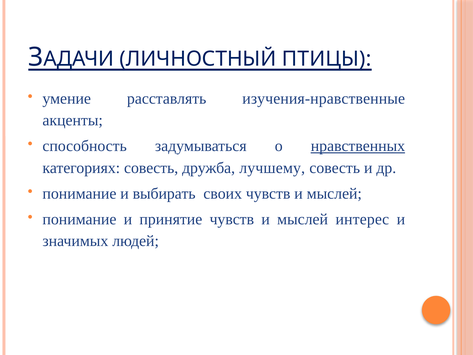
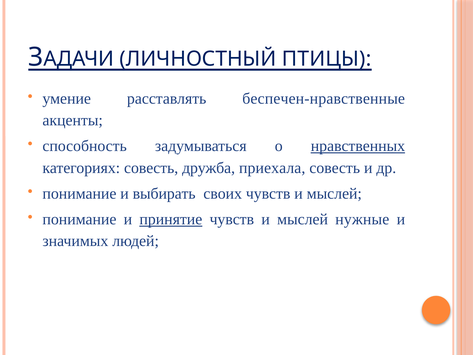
изучения-нравственные: изучения-нравственные -> беспечен-нравственные
лучшему: лучшему -> приехала
принятие underline: none -> present
интерес: интерес -> нужные
